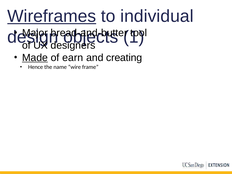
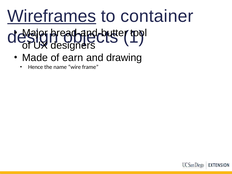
individual: individual -> container
Made underline: present -> none
creating: creating -> drawing
